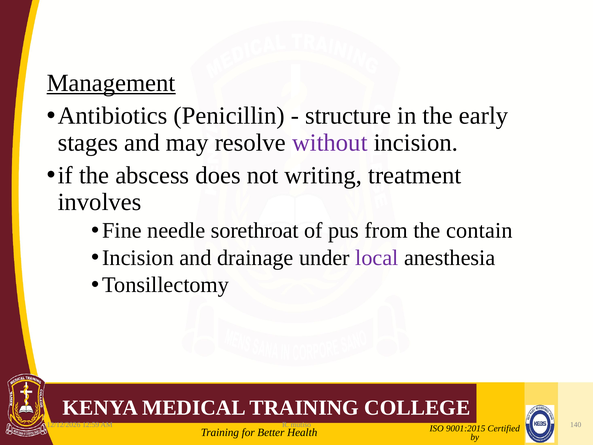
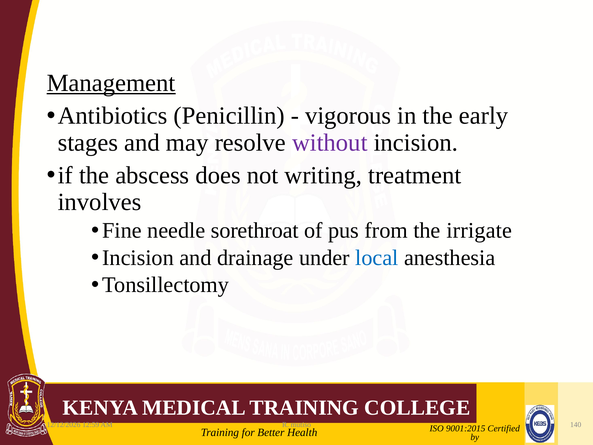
structure: structure -> vigorous
contain: contain -> irrigate
local colour: purple -> blue
